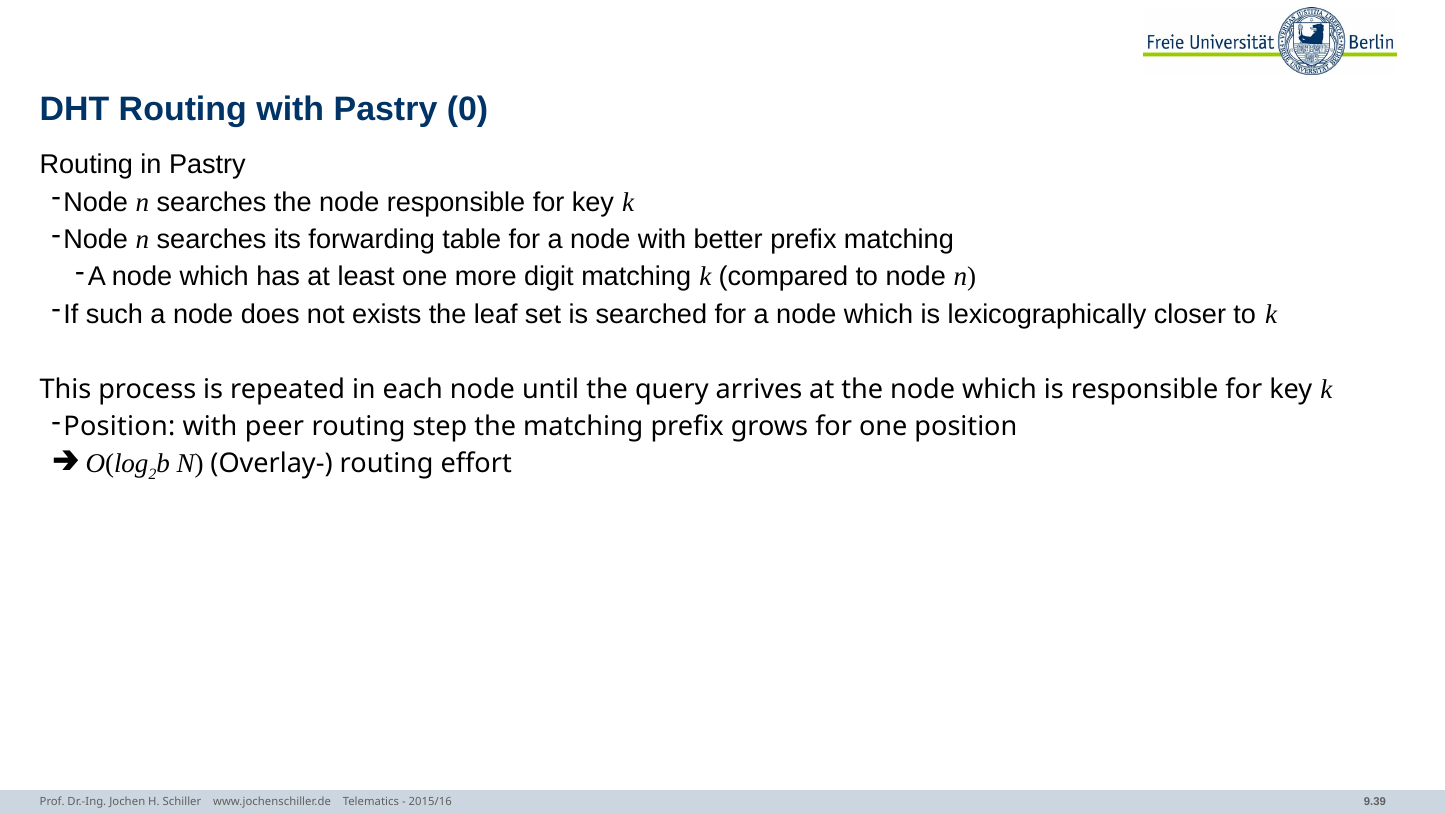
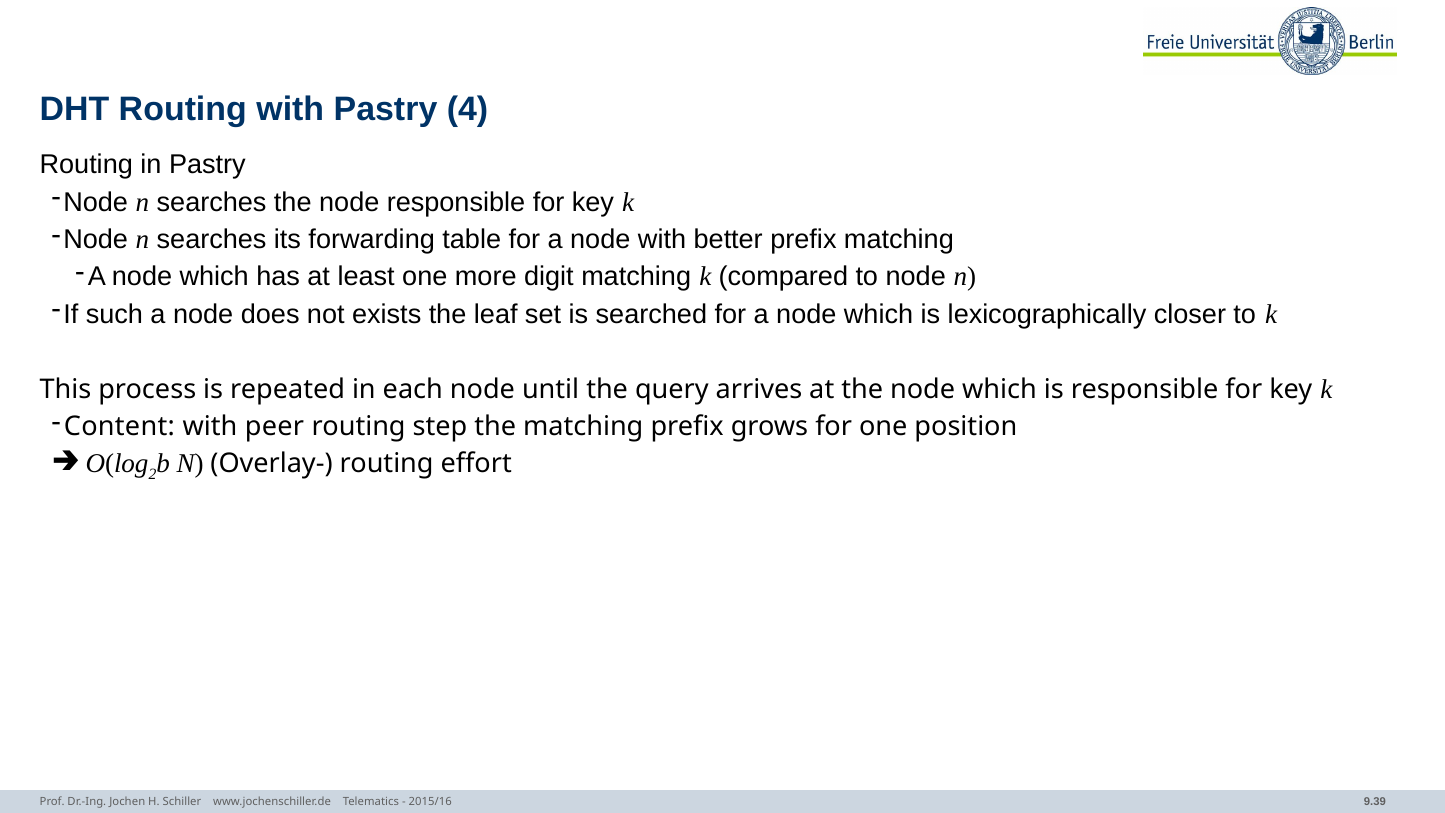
0: 0 -> 4
Position at (119, 426): Position -> Content
